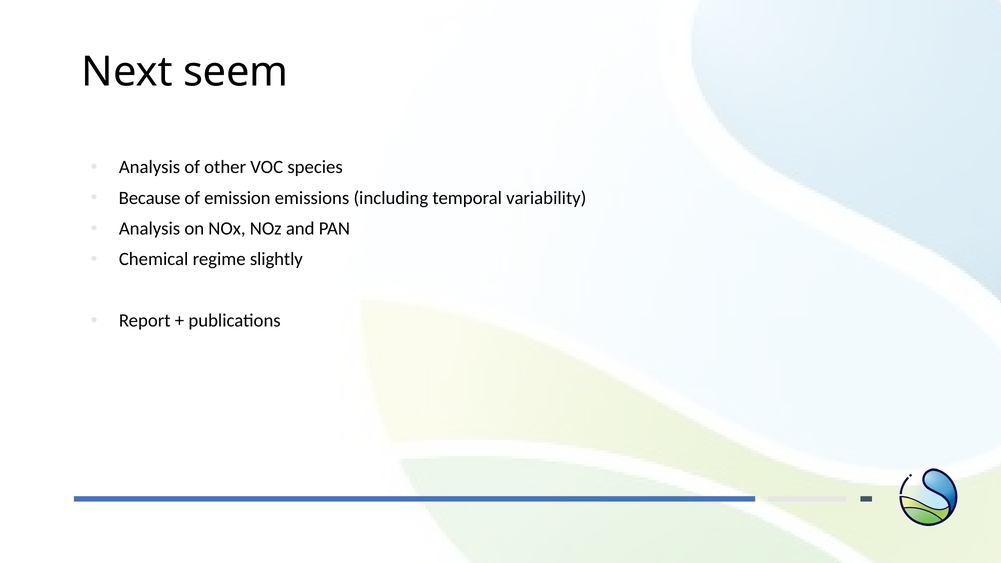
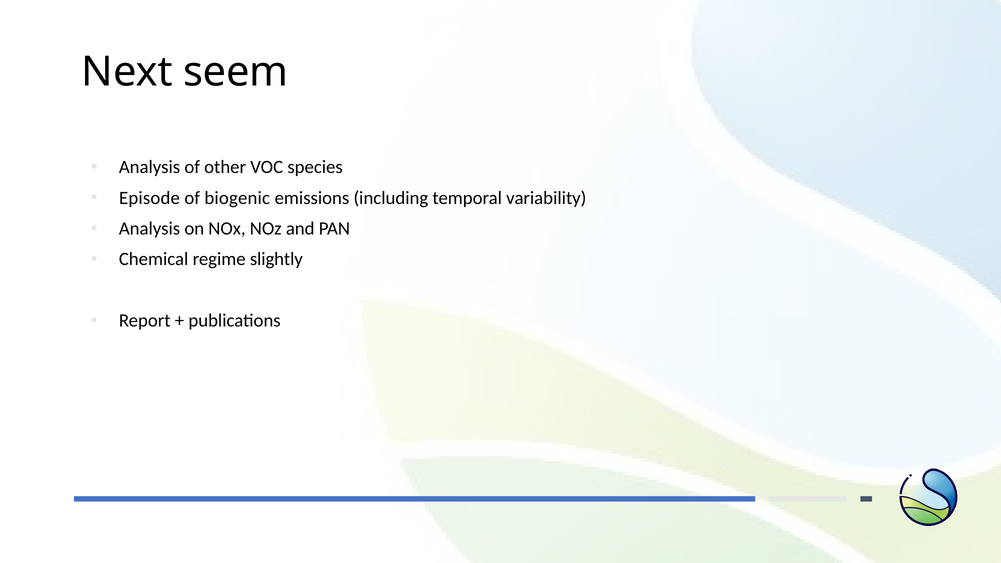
Because: Because -> Episode
emission: emission -> biogenic
